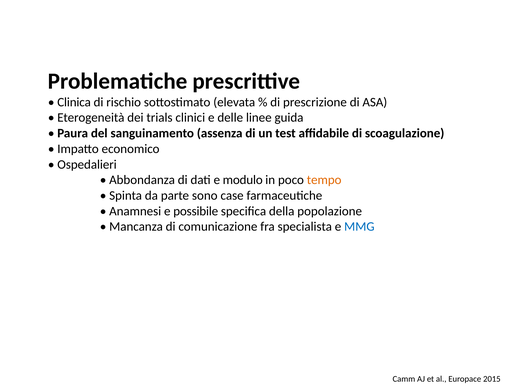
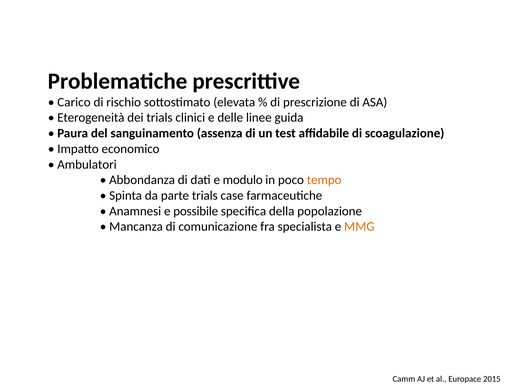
Clinica: Clinica -> Carico
Ospedalieri: Ospedalieri -> Ambulatori
parte sono: sono -> trials
MMG colour: blue -> orange
